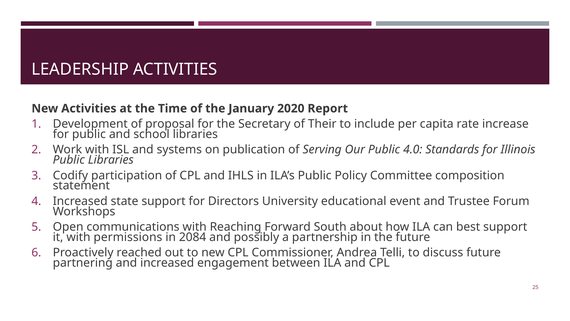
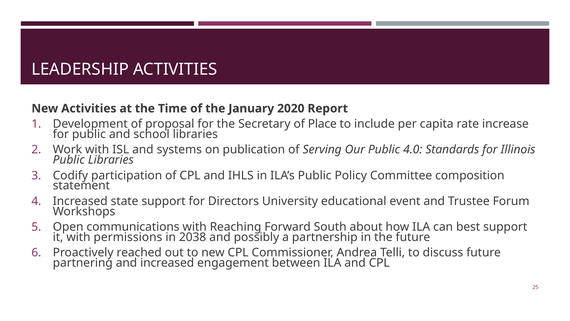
Their: Their -> Place
2084: 2084 -> 2038
